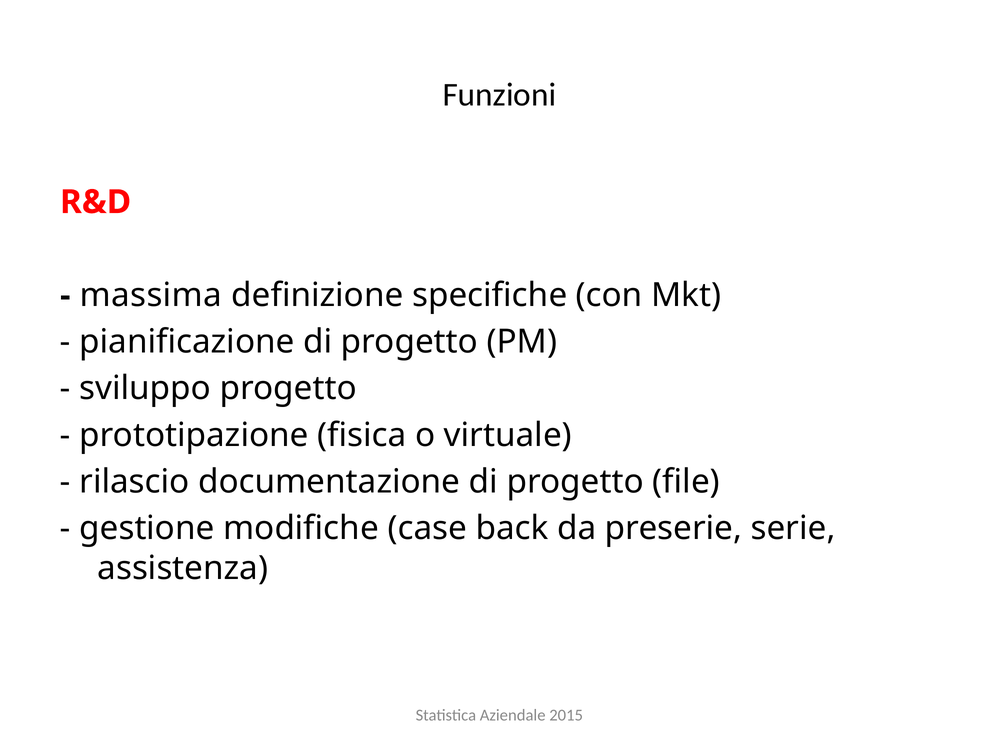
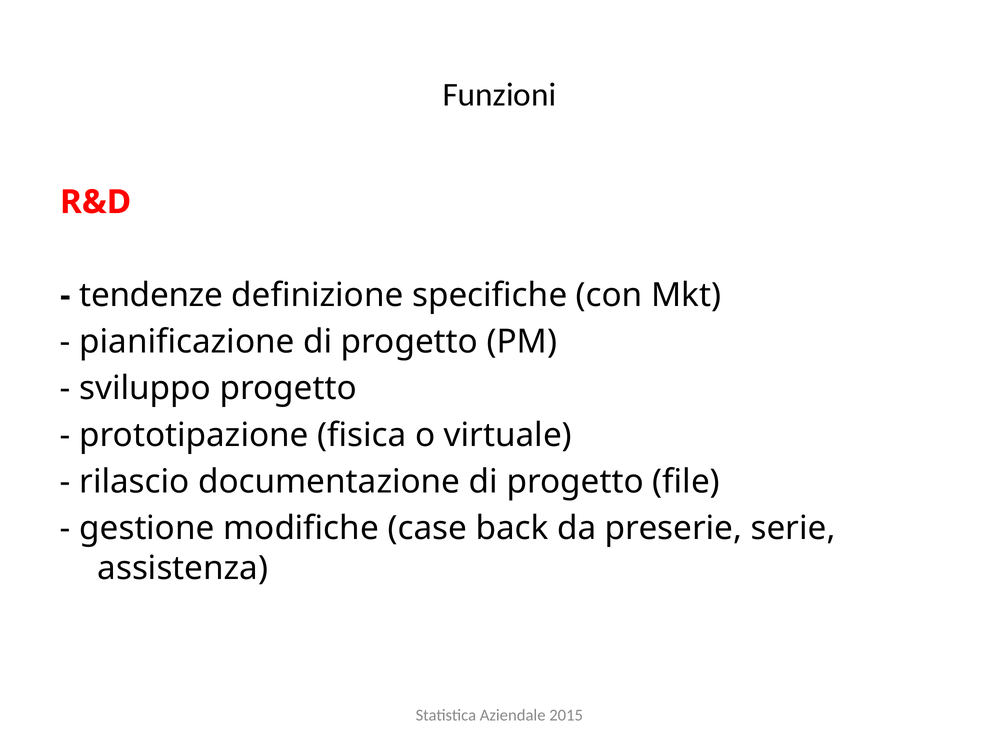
massima: massima -> tendenze
